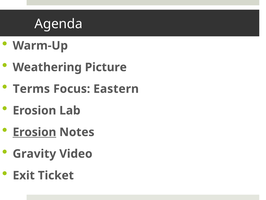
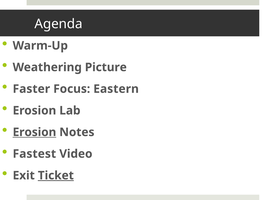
Terms: Terms -> Faster
Gravity: Gravity -> Fastest
Ticket underline: none -> present
